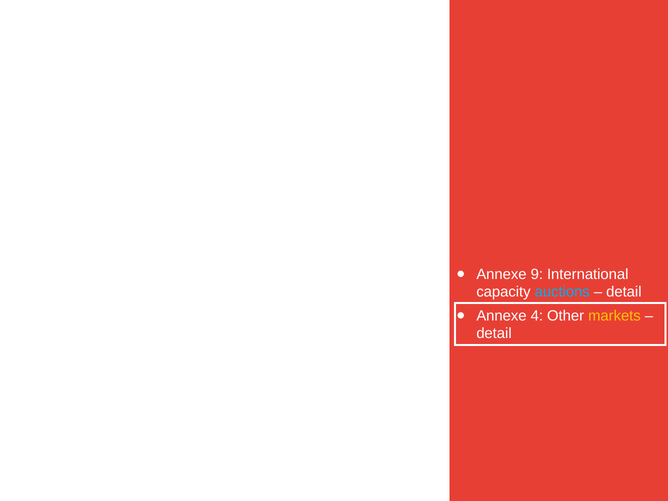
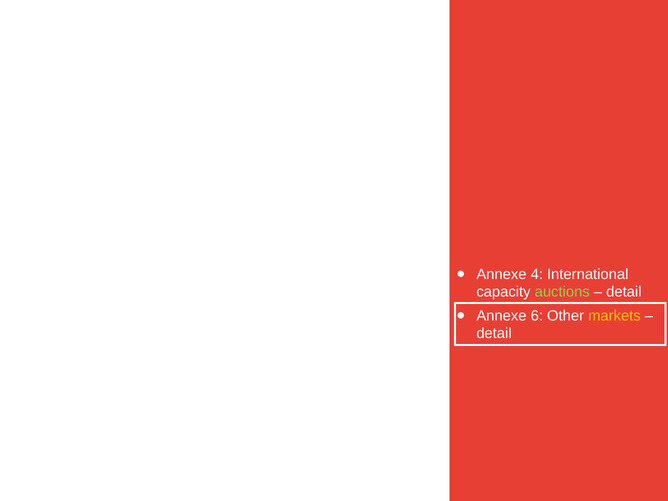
9: 9 -> 4
auctions colour: light blue -> light green
4: 4 -> 6
